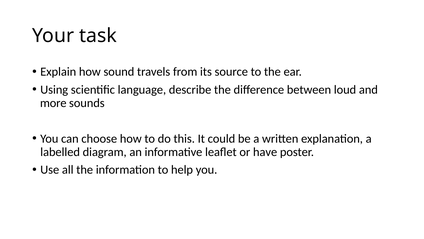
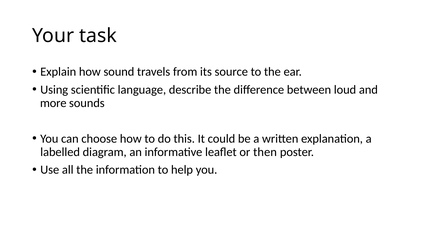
have: have -> then
